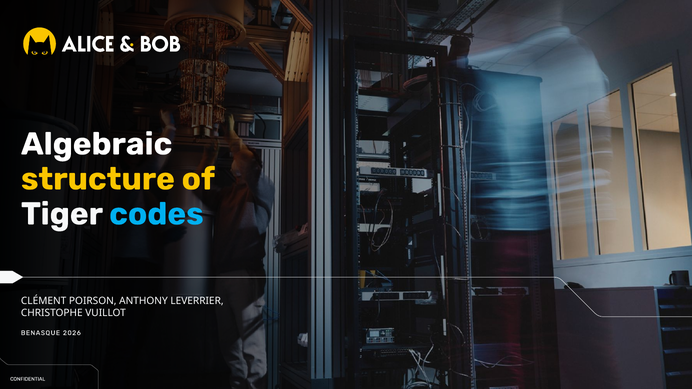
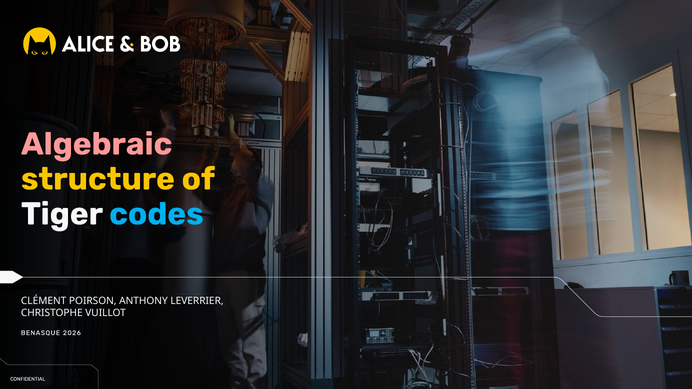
Algebraic colour: white -> pink
